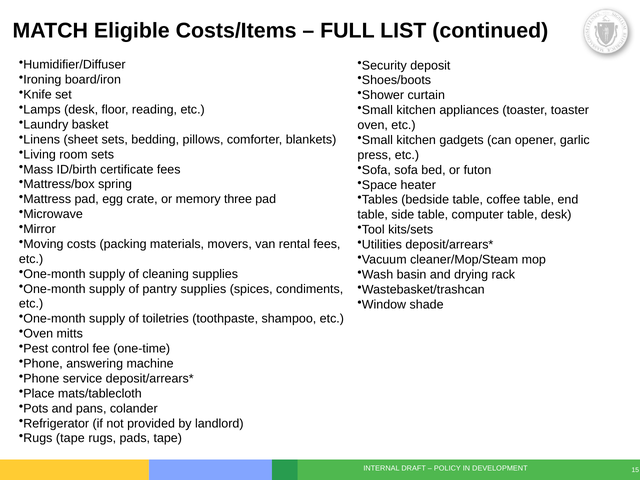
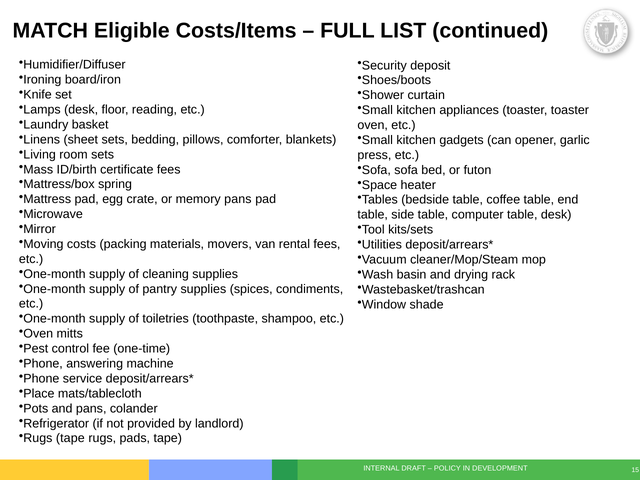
memory three: three -> pans
